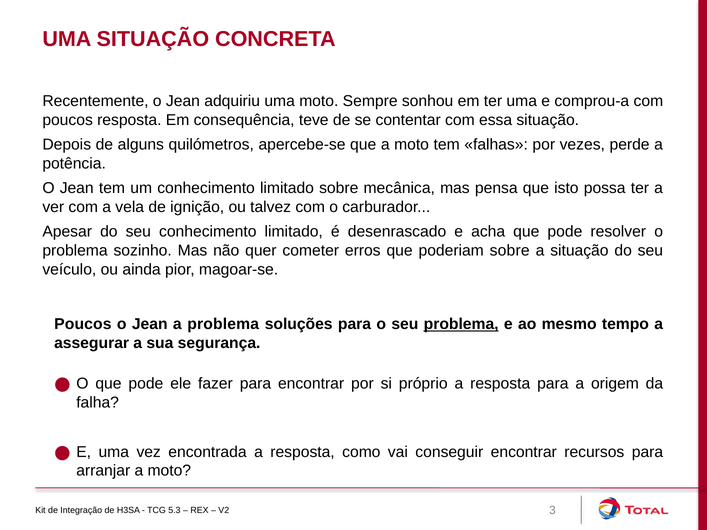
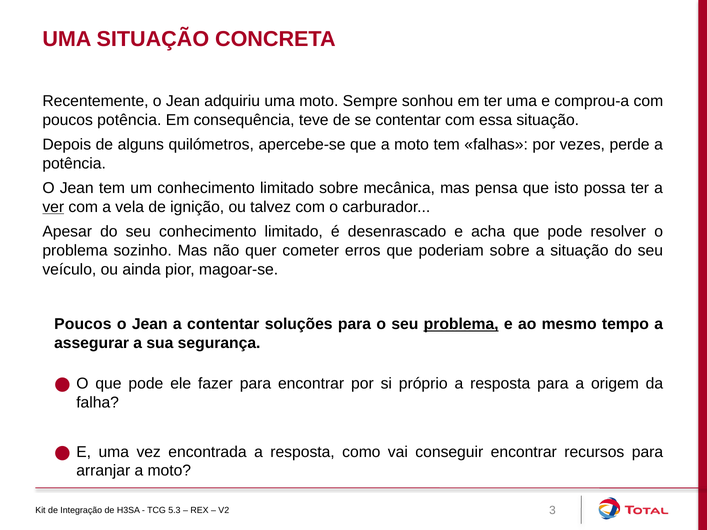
poucos resposta: resposta -> potência
ver underline: none -> present
a problema: problema -> contentar
